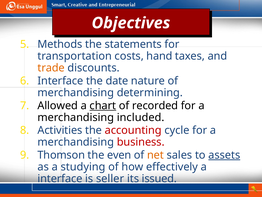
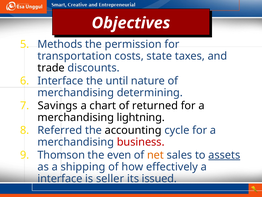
statements: statements -> permission
hand: hand -> state
trade colour: orange -> black
date: date -> until
Allowed: Allowed -> Savings
chart underline: present -> none
recorded: recorded -> returned
included: included -> lightning
Activities: Activities -> Referred
accounting colour: red -> black
studying: studying -> shipping
